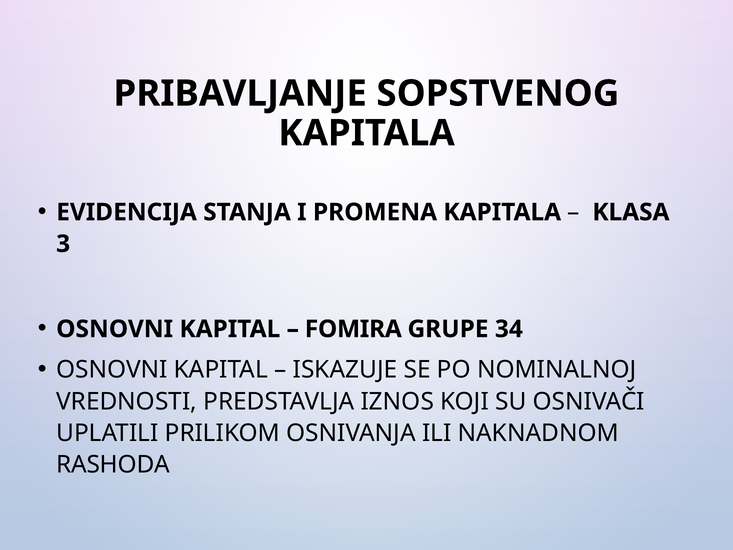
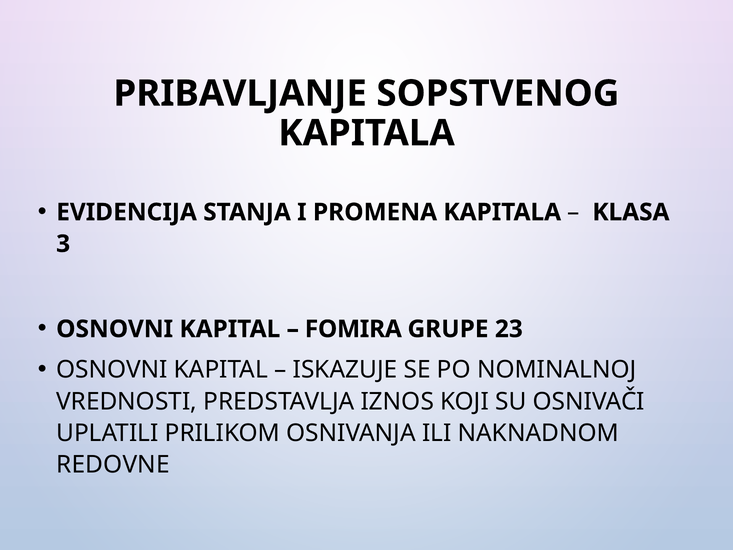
34: 34 -> 23
RASHODA: RASHODA -> REDOVNE
